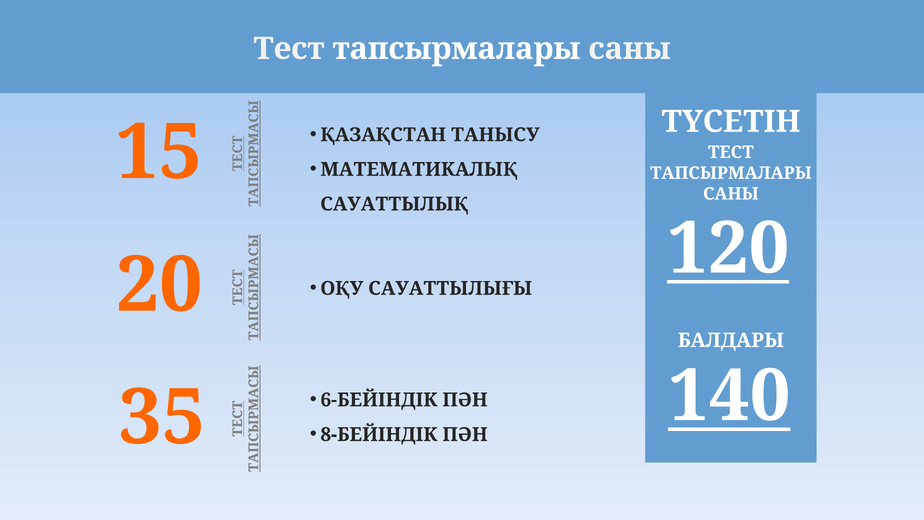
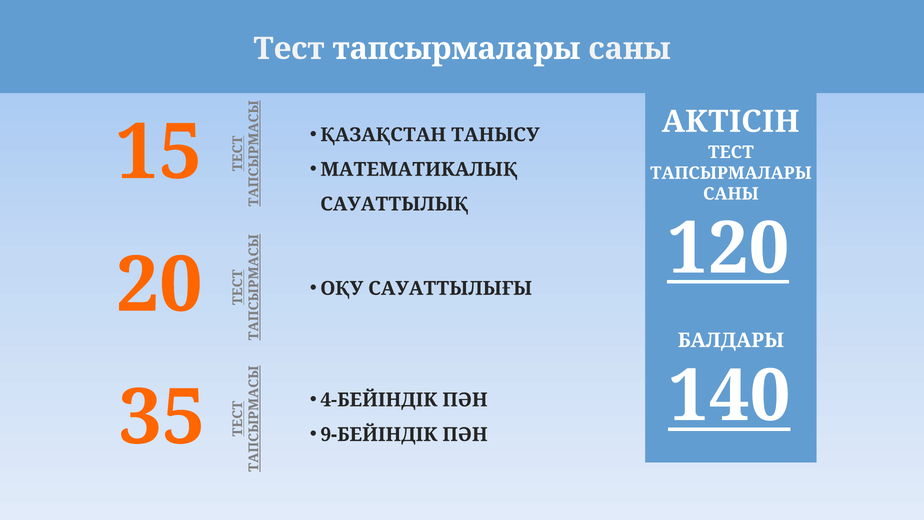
ТҮСЕТІН: ТҮСЕТІН -> АКТІСІН
6-БЕЙІНДІК: 6-БЕЙІНДІК -> 4-БЕЙІНДІК
8-БЕЙІНДІК: 8-БЕЙІНДІК -> 9-БЕЙІНДІК
